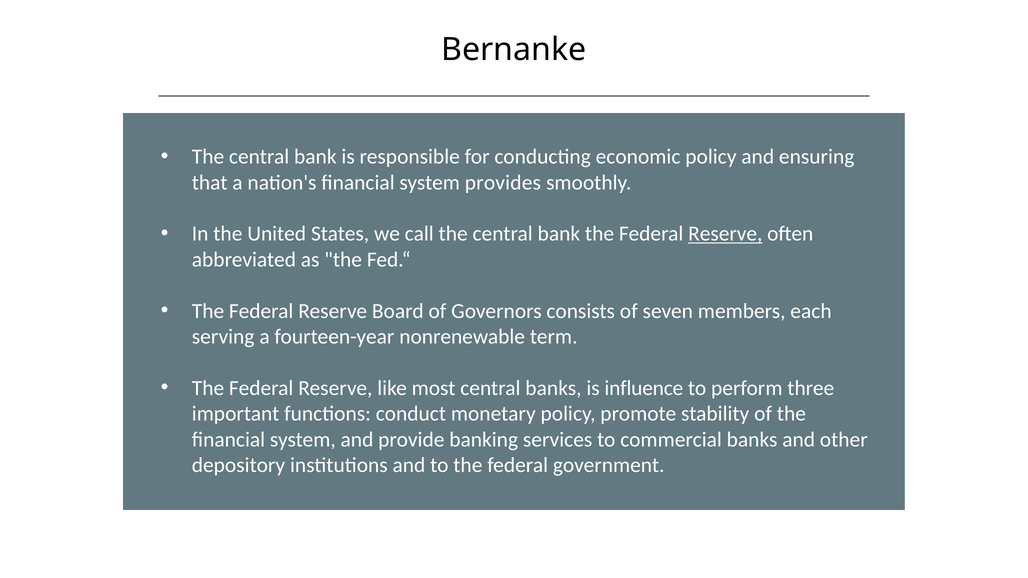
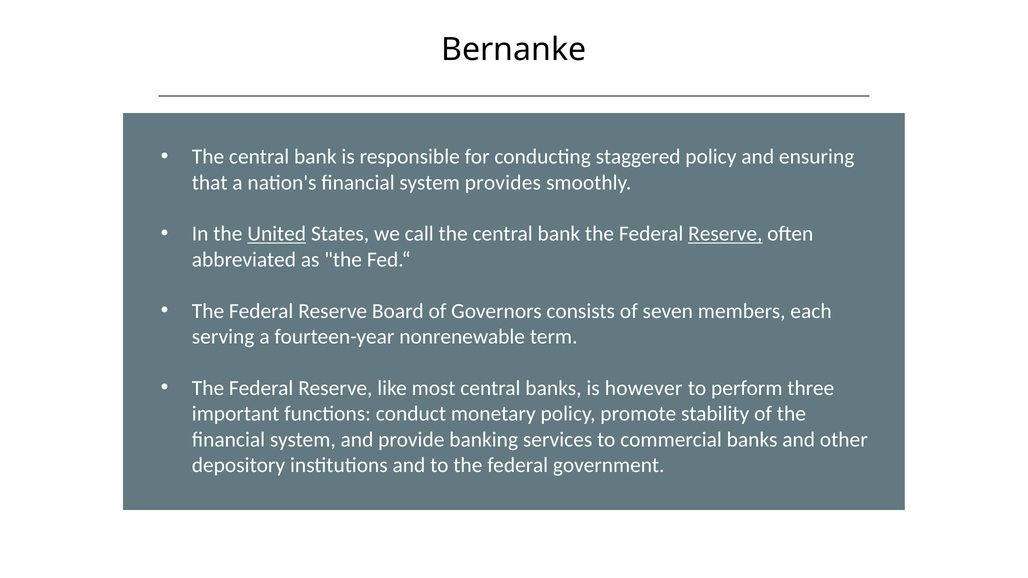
economic: economic -> staggered
United underline: none -> present
influence: influence -> however
